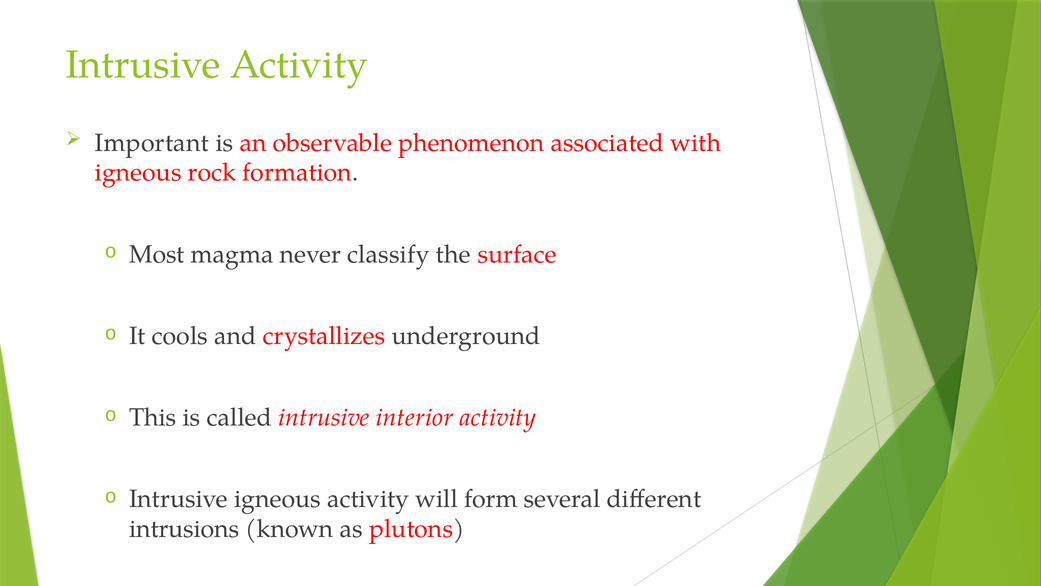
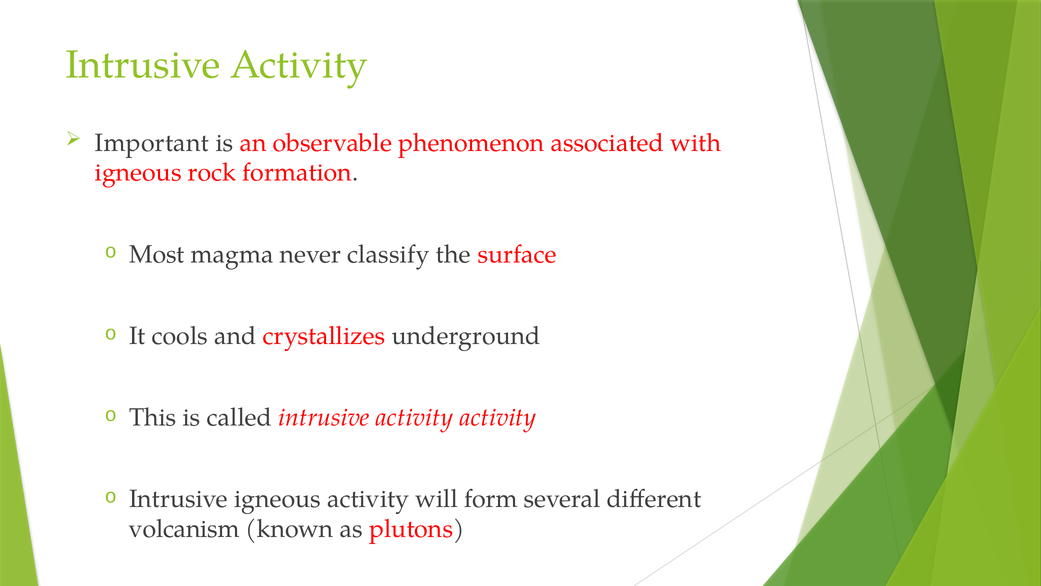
called intrusive interior: interior -> activity
intrusions: intrusions -> volcanism
